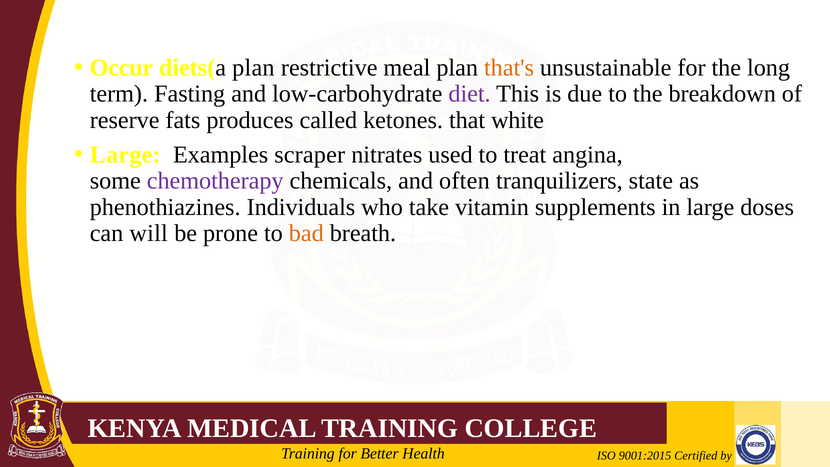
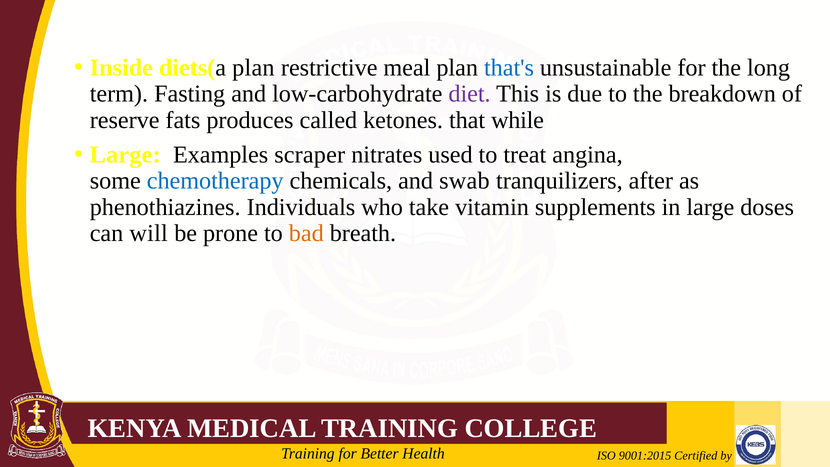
Occur: Occur -> Inside
that's colour: orange -> blue
white: white -> while
chemotherapy colour: purple -> blue
often: often -> swab
state: state -> after
